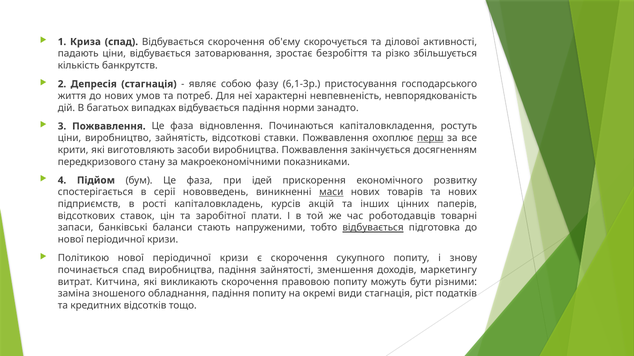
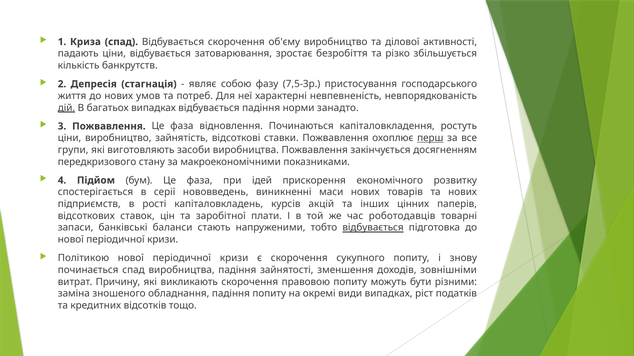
об'єму скорочується: скорочується -> виробництво
6,1-3р: 6,1-3р -> 7,5-3р
дій underline: none -> present
крити: крити -> групи
маси underline: present -> none
маркетингу: маркетингу -> зовнішніми
Китчина: Китчина -> Причину
види стагнація: стагнація -> випадках
